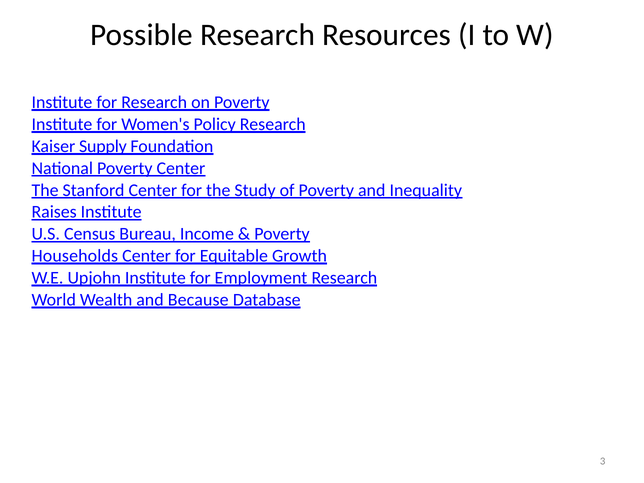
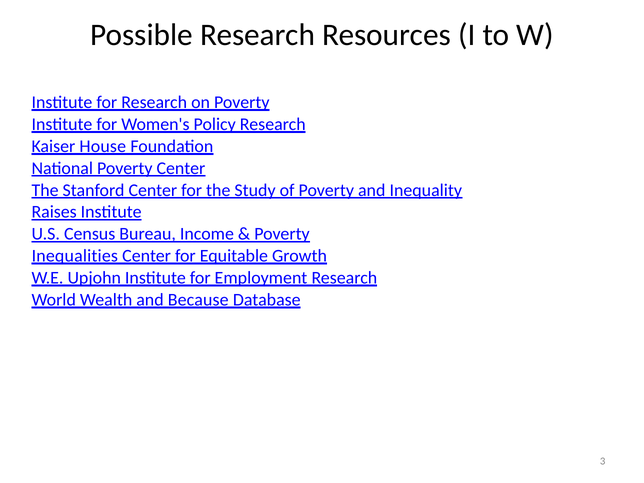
Supply: Supply -> House
Households: Households -> Inequalities
